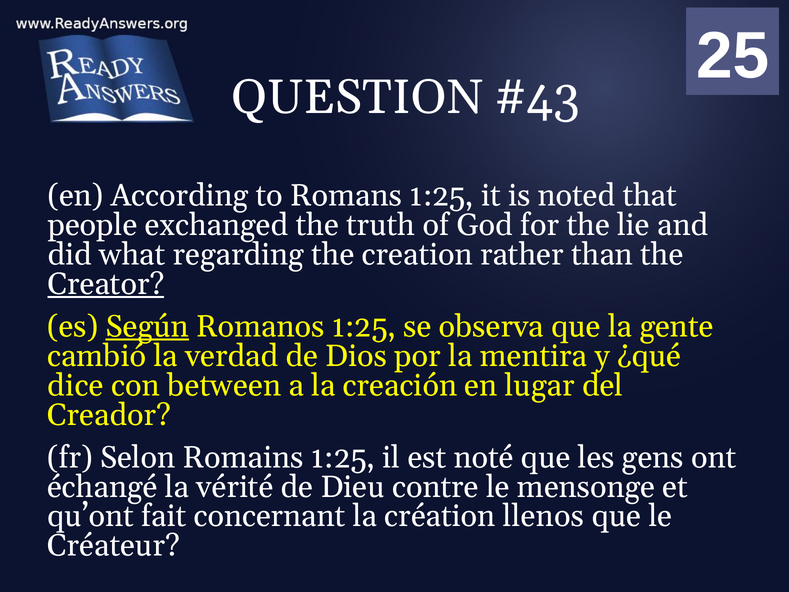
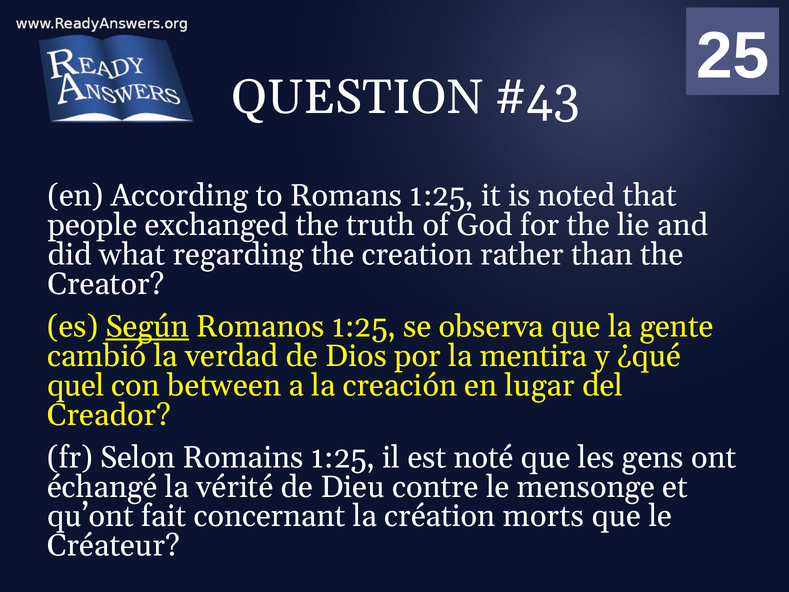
Creator underline: present -> none
dice: dice -> quel
llenos: llenos -> morts
